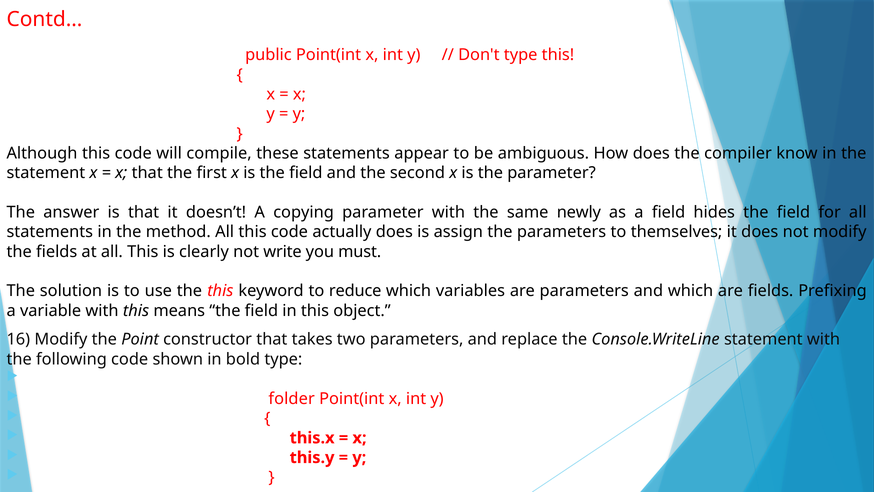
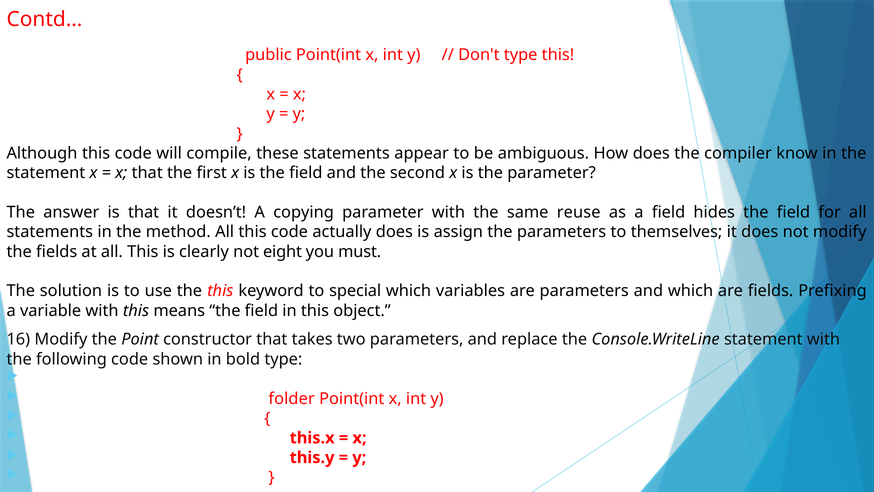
newly: newly -> reuse
write: write -> eight
reduce: reduce -> special
